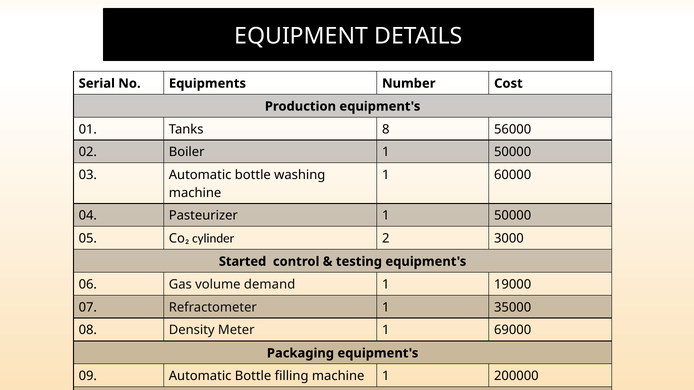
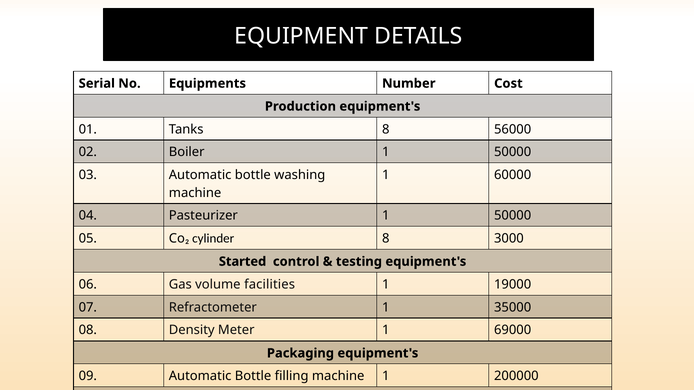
cylinder 2: 2 -> 8
demand: demand -> facilities
